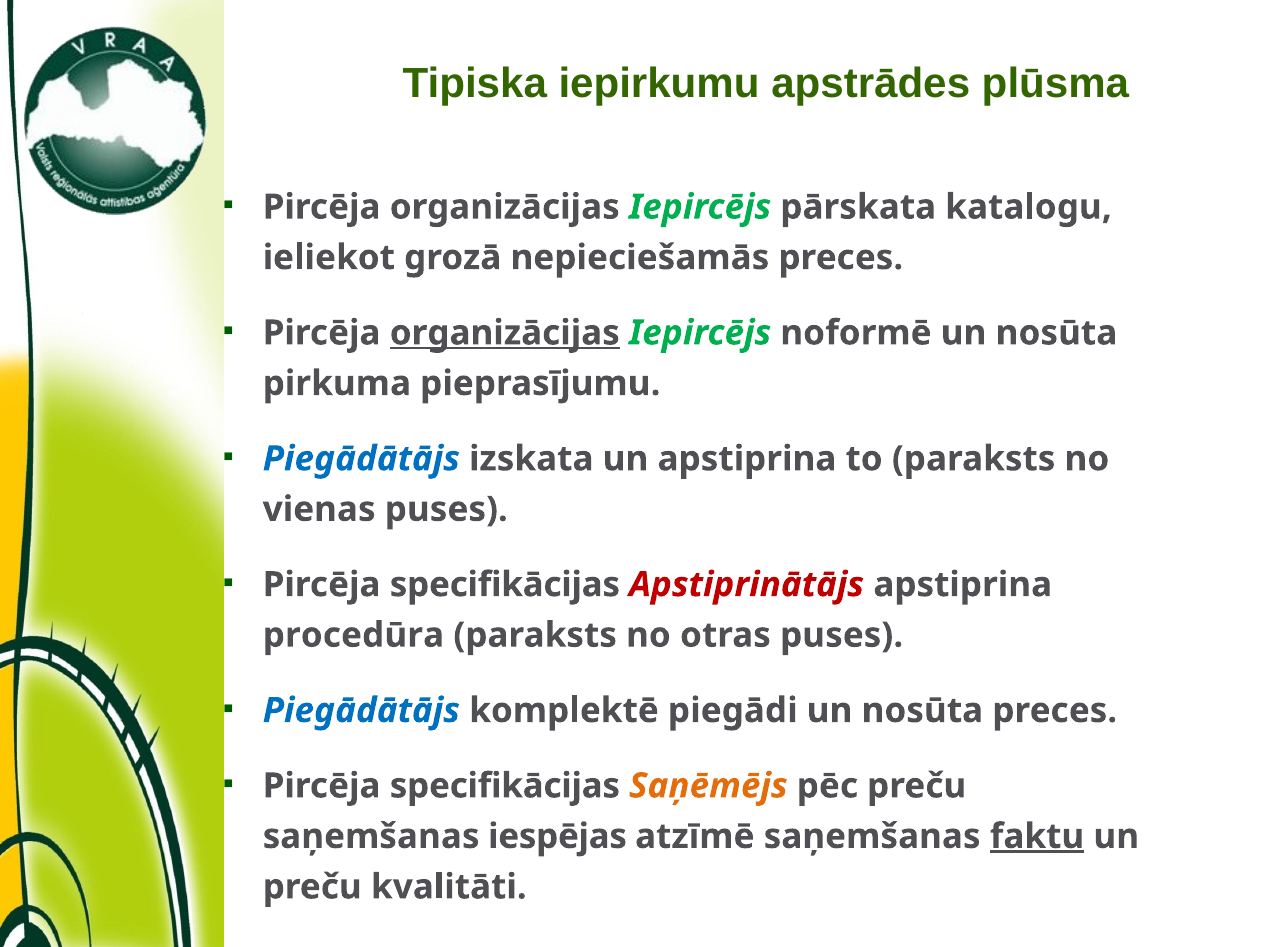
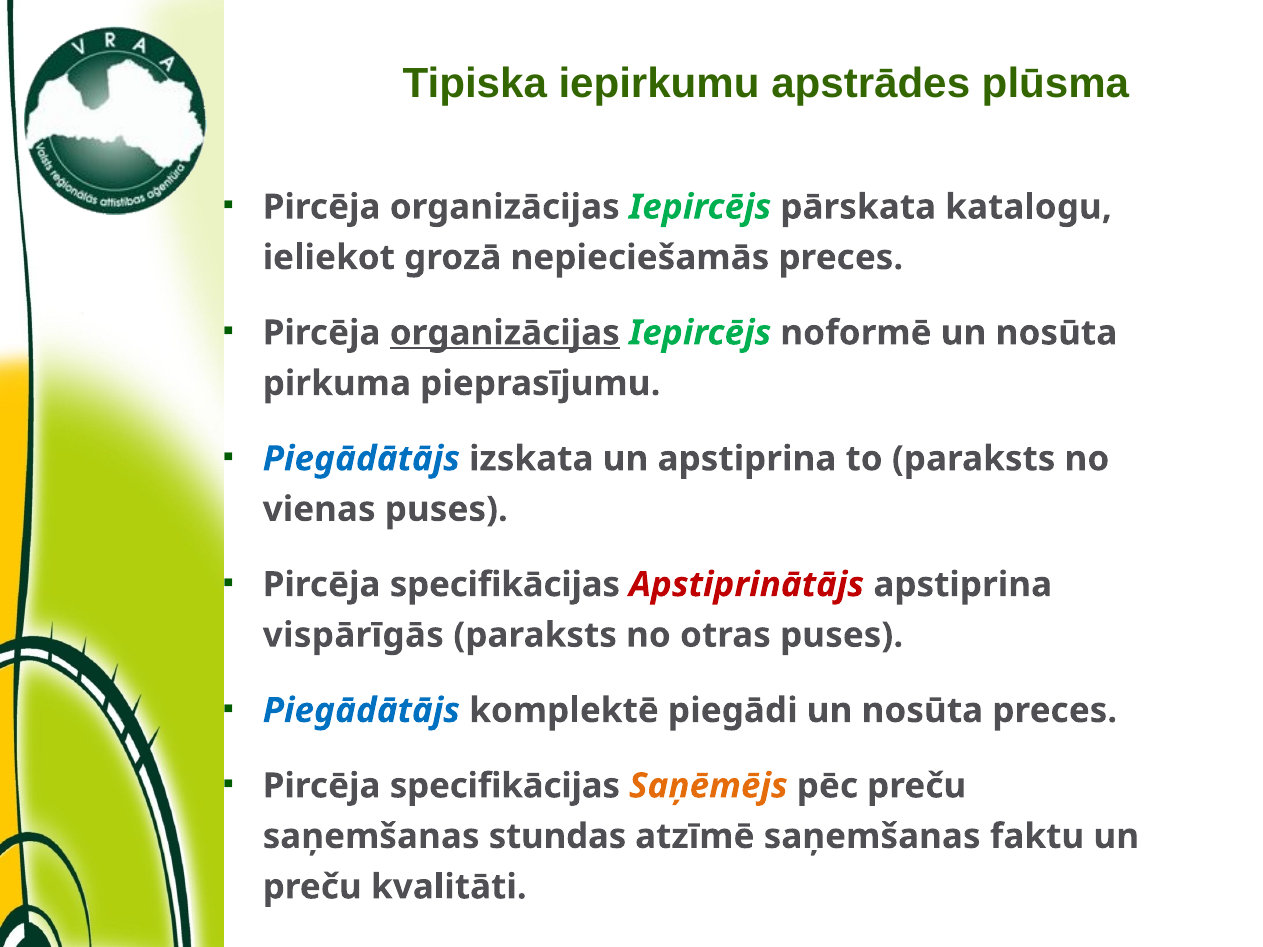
procedūra: procedūra -> vispārīgās
iespējas: iespējas -> stundas
faktu underline: present -> none
